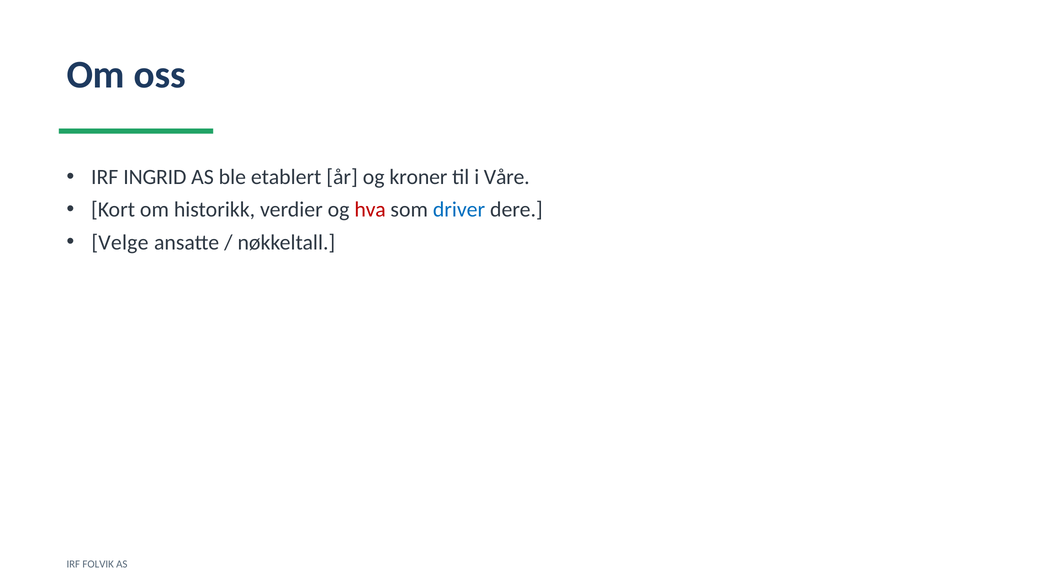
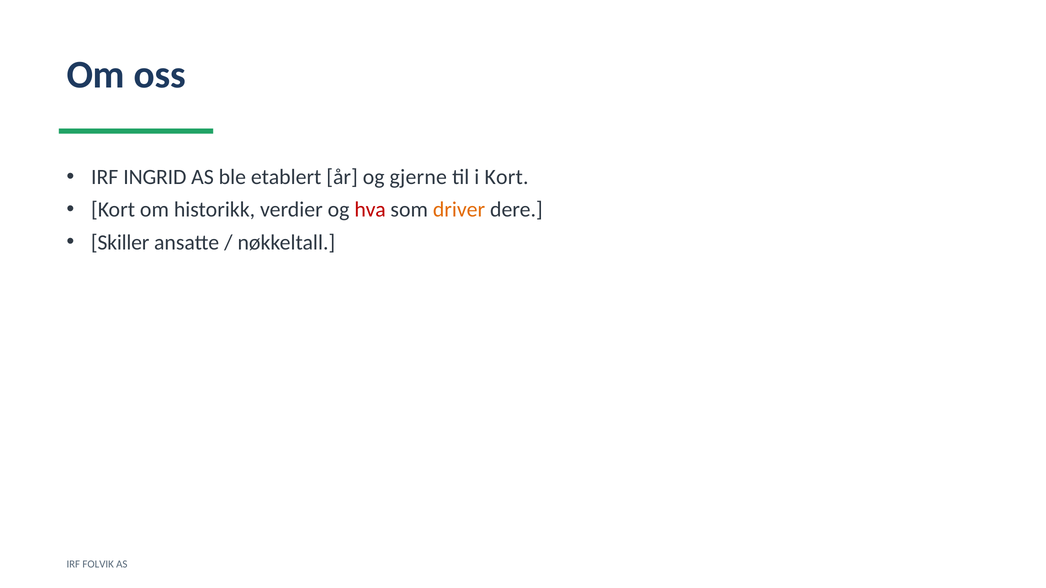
kroner: kroner -> gjerne
i Våre: Våre -> Kort
driver colour: blue -> orange
Velge: Velge -> Skiller
